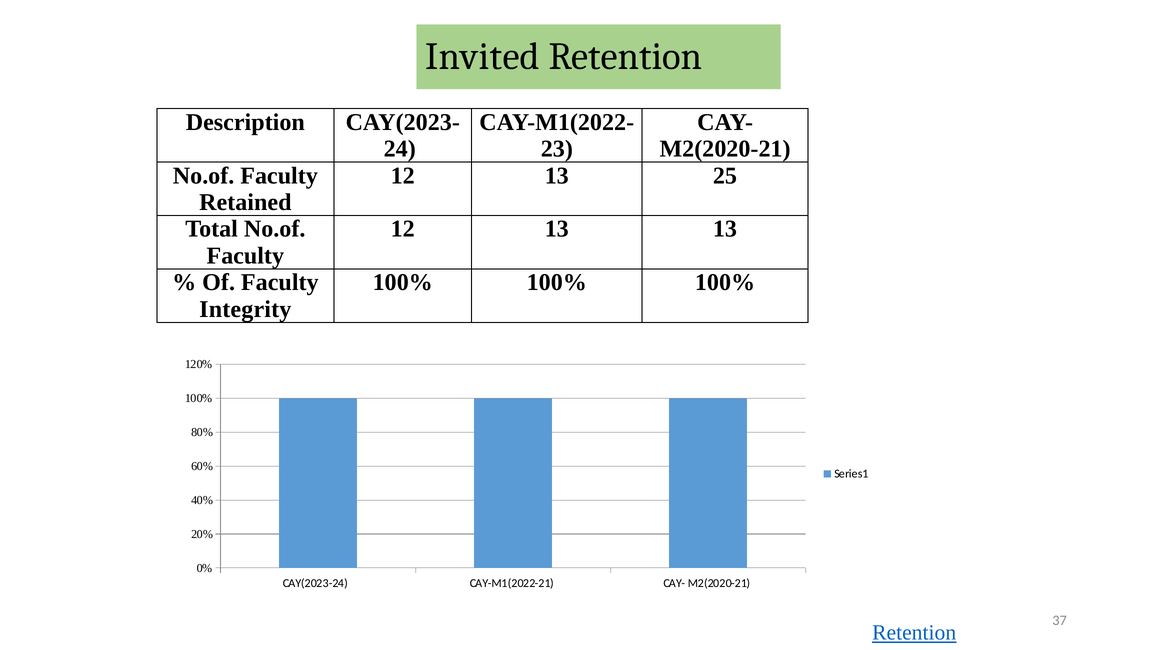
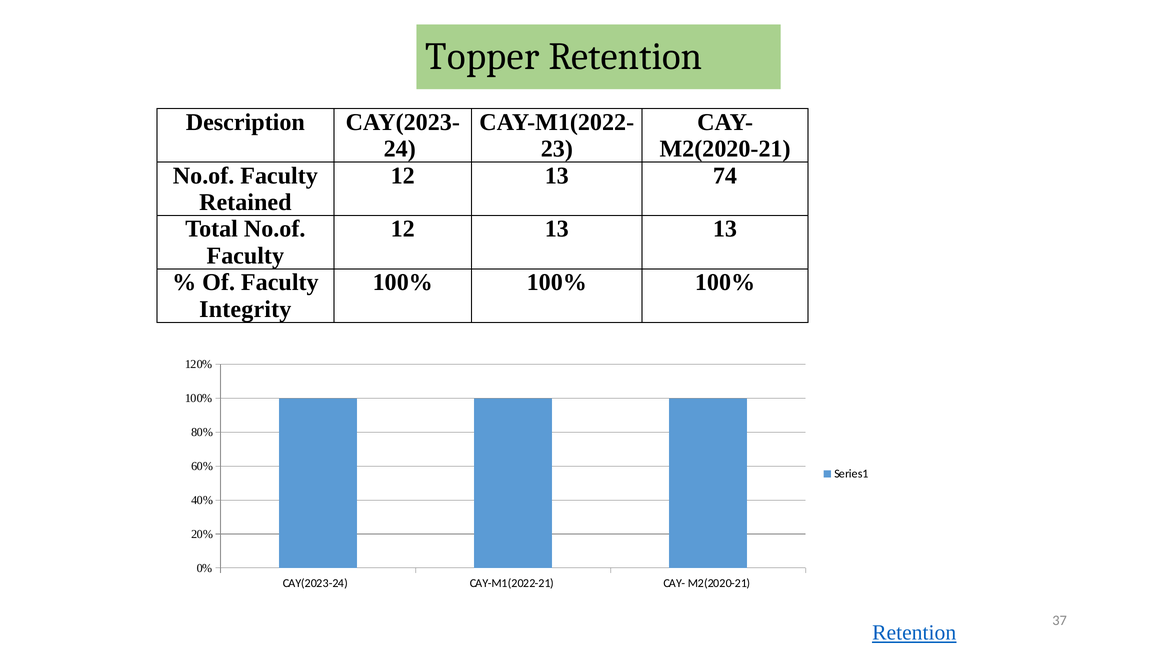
Invited: Invited -> Topper
25: 25 -> 74
